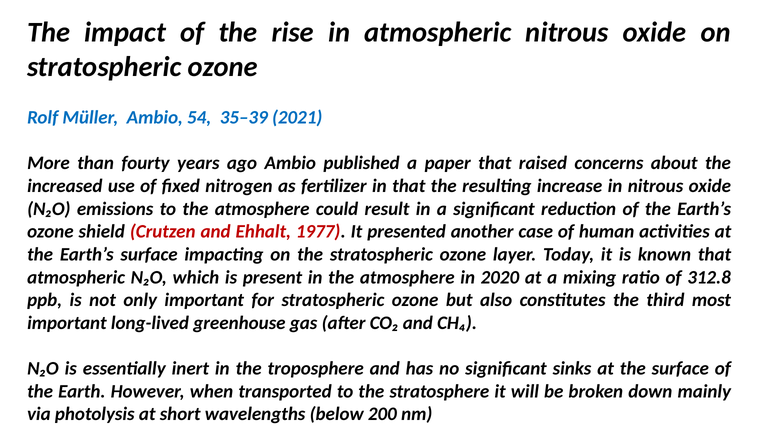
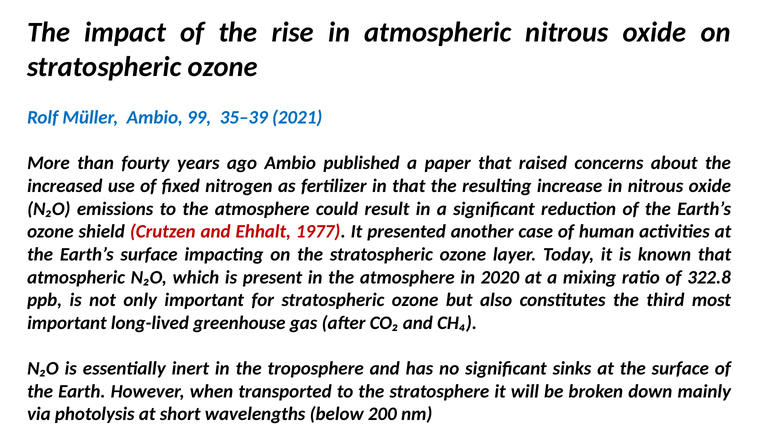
54: 54 -> 99
312.8: 312.8 -> 322.8
